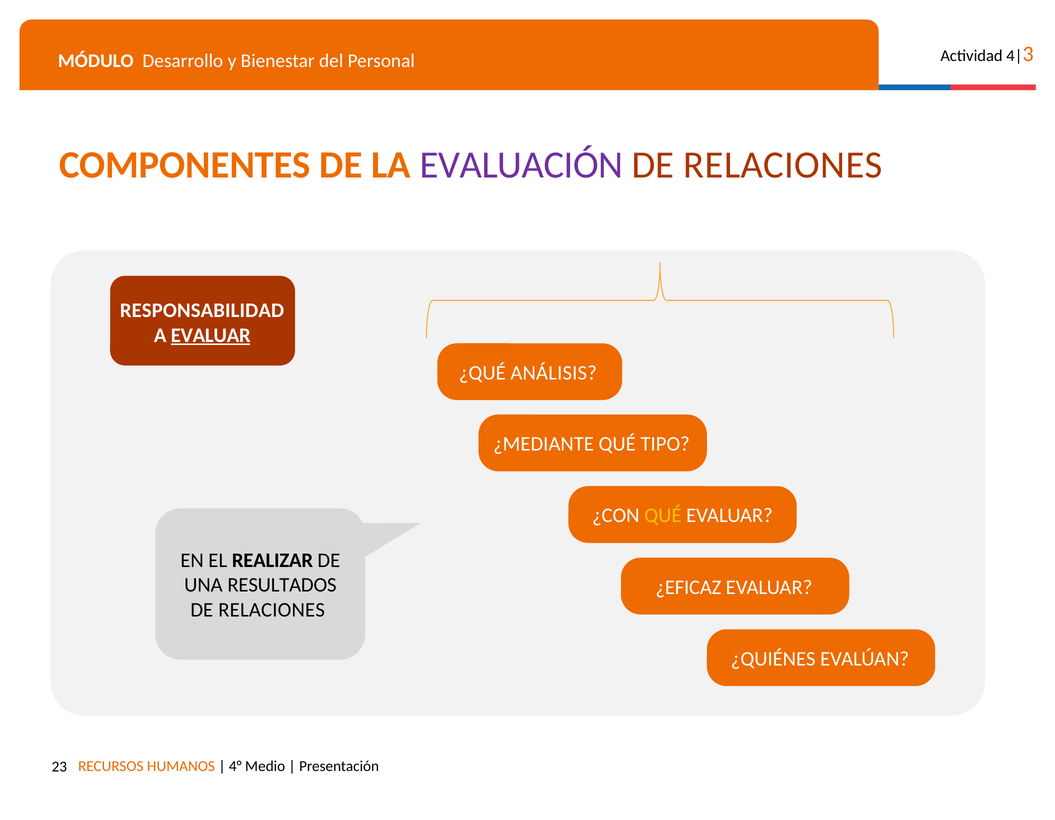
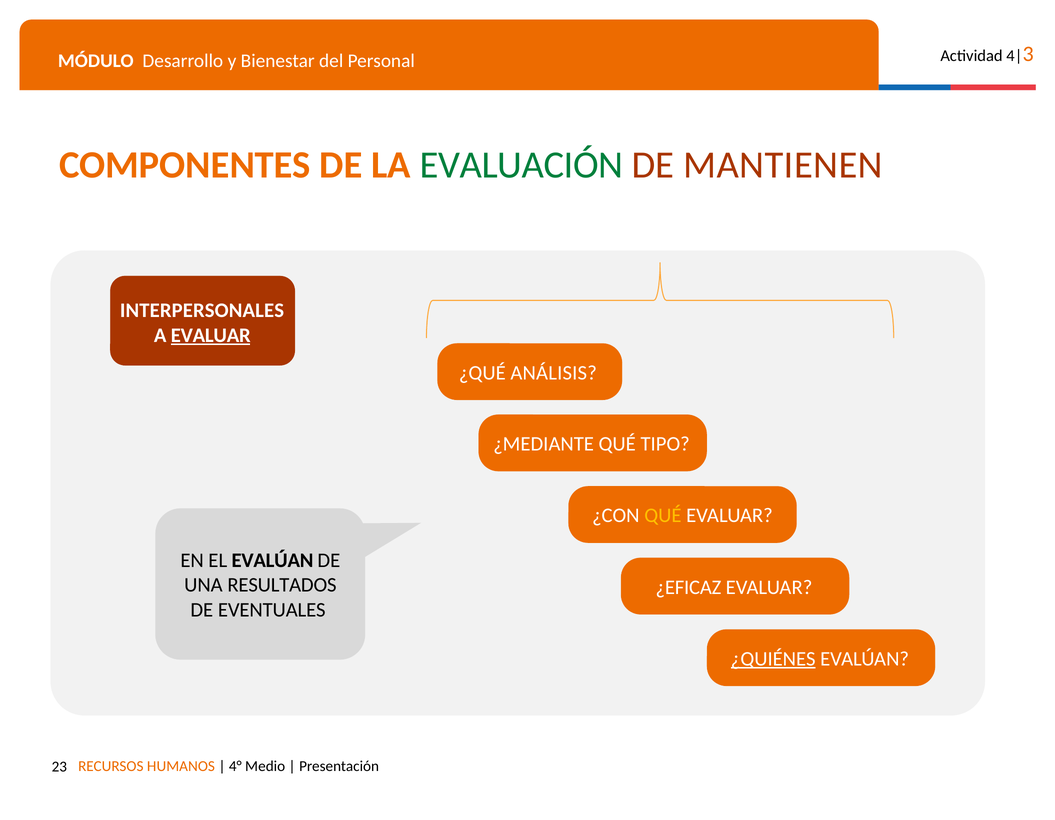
EVALUACIÓN colour: purple -> green
RELACIONES at (783, 165): RELACIONES -> MANTIENEN
RESPONSABILIDAD: RESPONSABILIDAD -> INTERPERSONALES
EL REALIZAR: REALIZAR -> EVALÚAN
RELACIONES at (272, 610): RELACIONES -> EVENTUALES
¿QUIÉNES underline: none -> present
